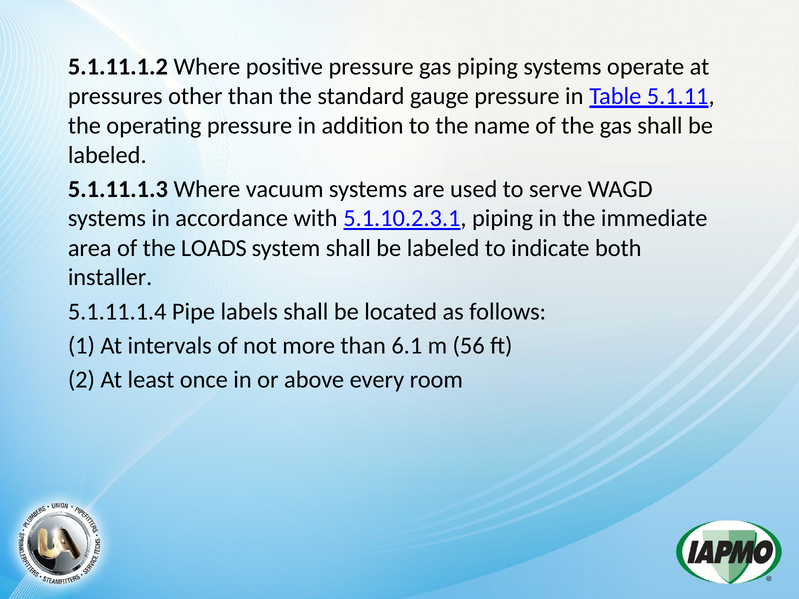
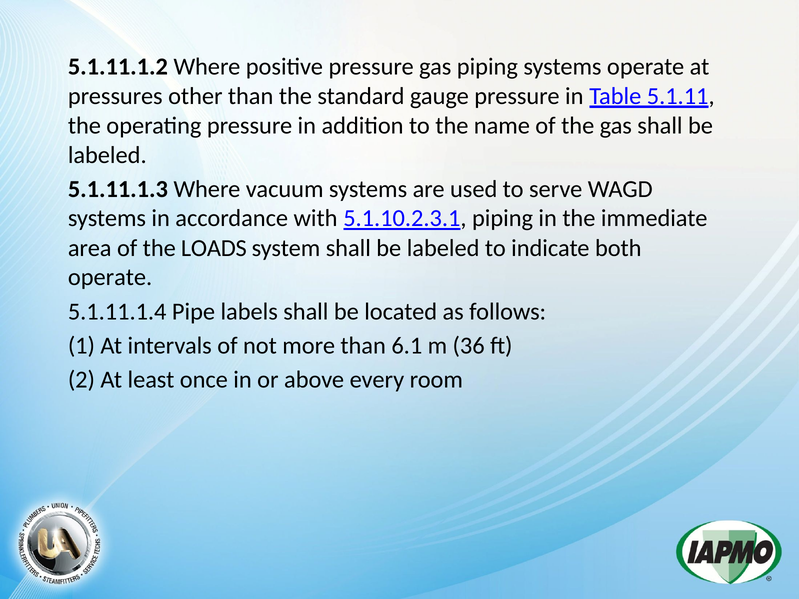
installer at (110, 277): installer -> operate
56: 56 -> 36
